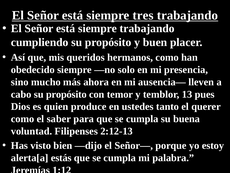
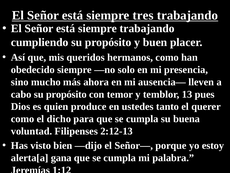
saber: saber -> dicho
estás: estás -> gana
